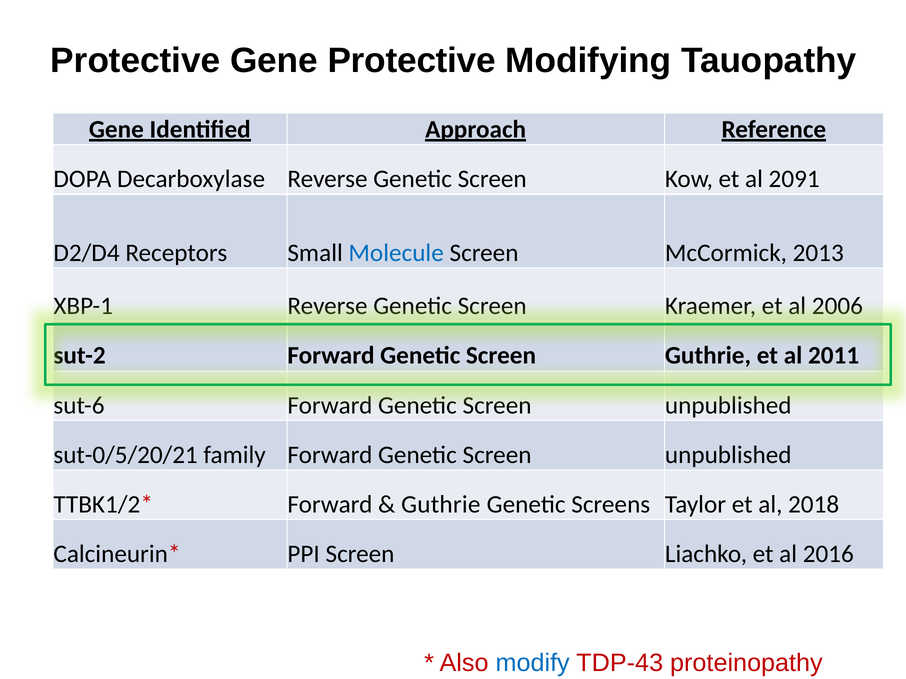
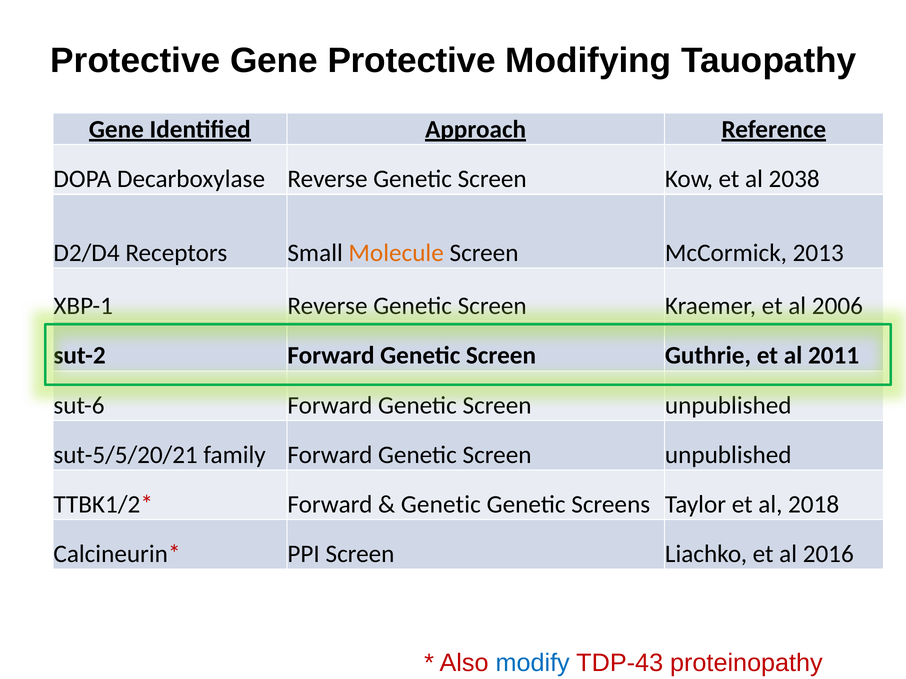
2091: 2091 -> 2038
Molecule colour: blue -> orange
sut-0/5/20/21: sut-0/5/20/21 -> sut-5/5/20/21
Guthrie at (441, 505): Guthrie -> Genetic
